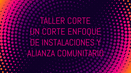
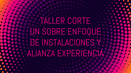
UN CORTE: CORTE -> SOBRE
COMUNITARIO: COMUNITARIO -> EXPERIENCIA
